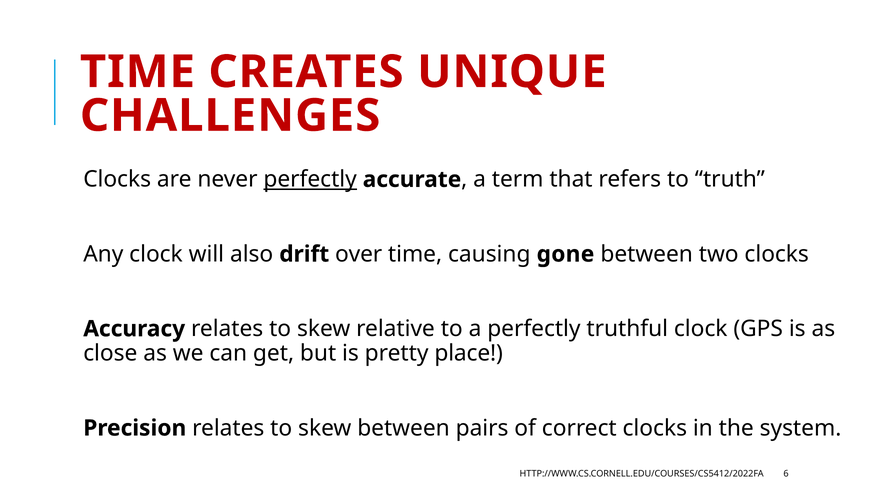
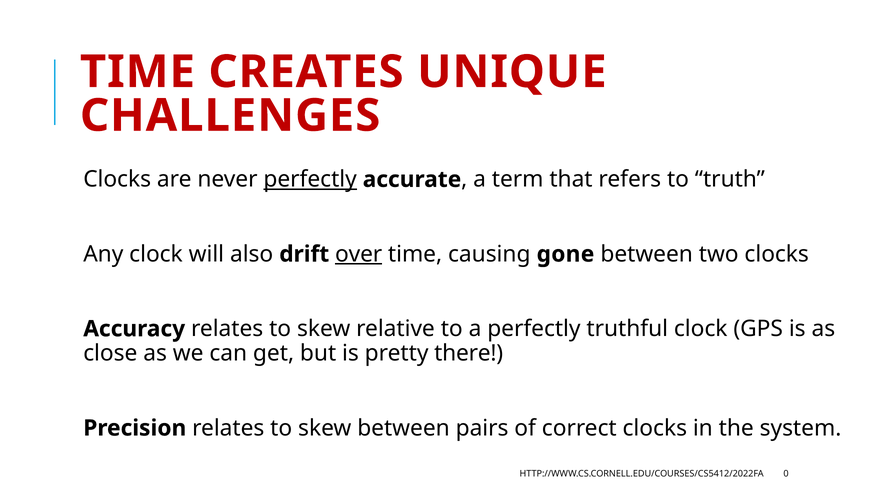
over underline: none -> present
place: place -> there
6: 6 -> 0
